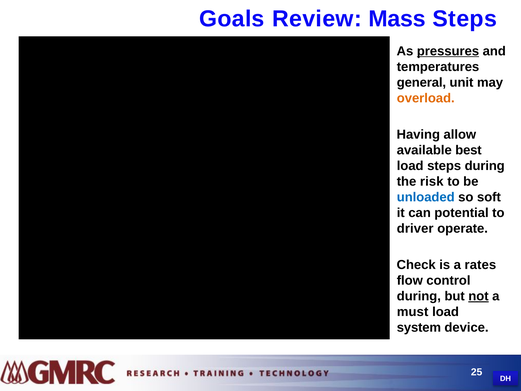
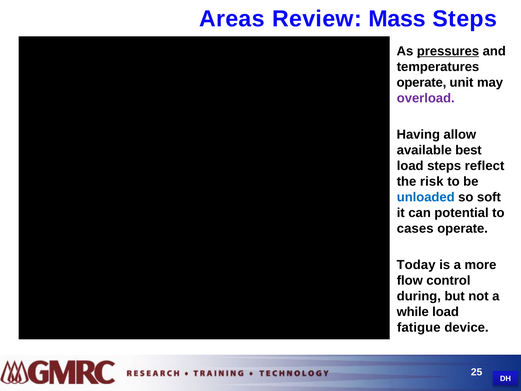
Goals: Goals -> Areas
general at (421, 82): general -> operate
overload colour: orange -> purple
steps during: during -> reflect
driver: driver -> cases
Check: Check -> Today
rates: rates -> more
not underline: present -> none
must: must -> while
system: system -> fatigue
